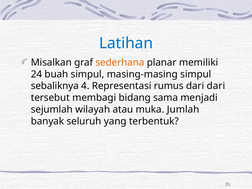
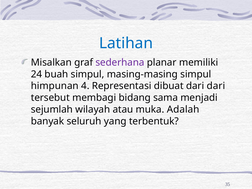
sederhana colour: orange -> purple
sebaliknya: sebaliknya -> himpunan
rumus: rumus -> dibuat
Jumlah: Jumlah -> Adalah
